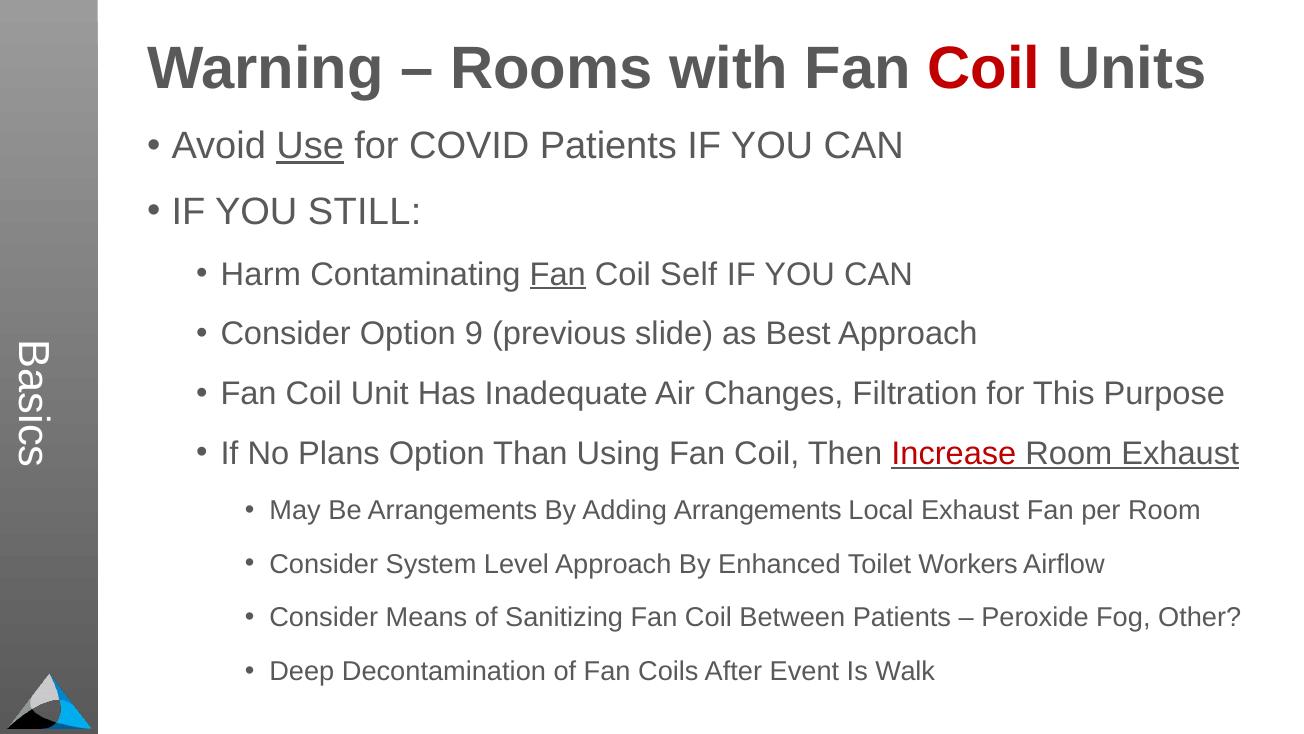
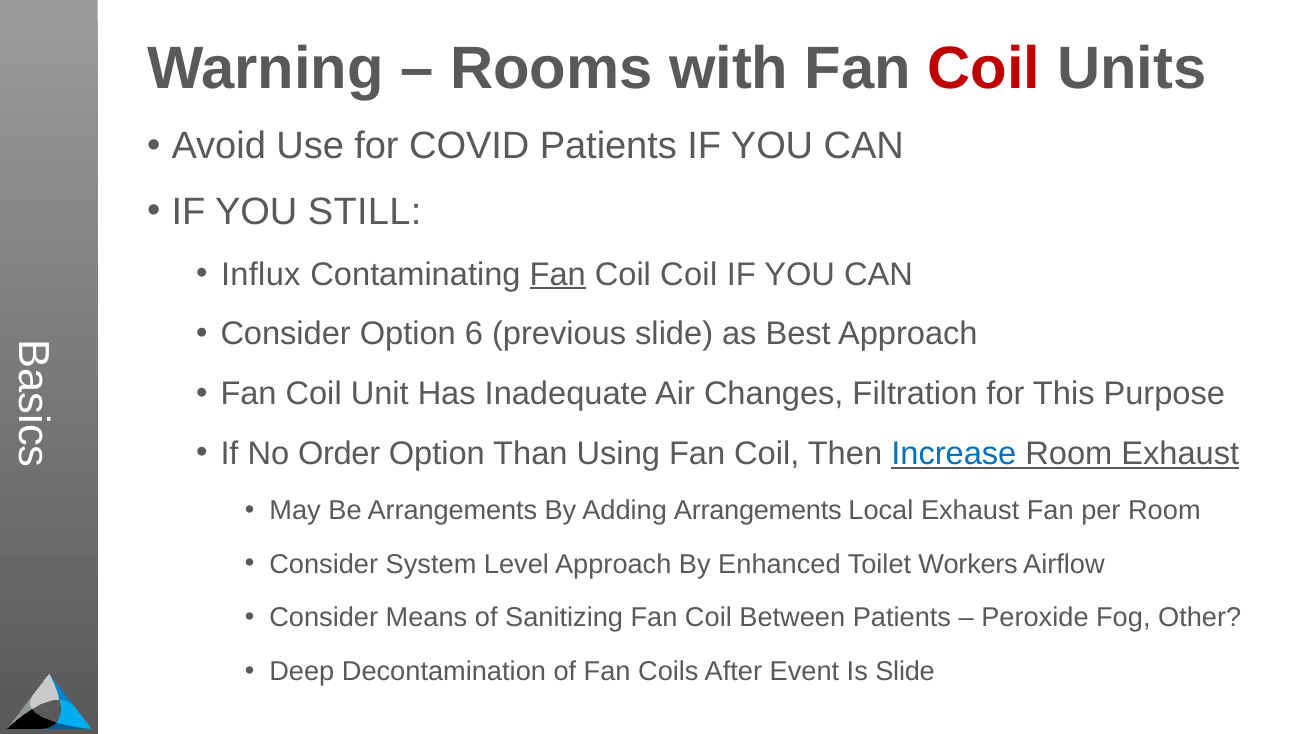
Use underline: present -> none
Harm: Harm -> Influx
Coil Self: Self -> Coil
9: 9 -> 6
Plans: Plans -> Order
Increase colour: red -> blue
Is Walk: Walk -> Slide
